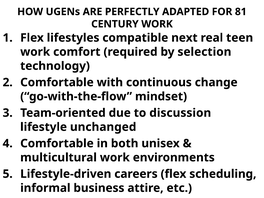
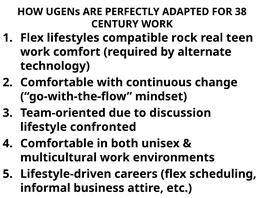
81: 81 -> 38
next: next -> rock
selection: selection -> alternate
unchanged: unchanged -> confronted
